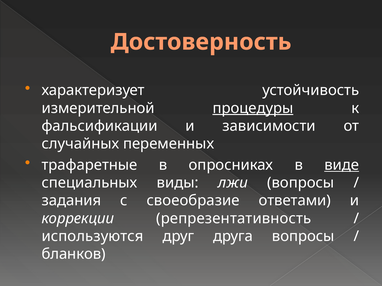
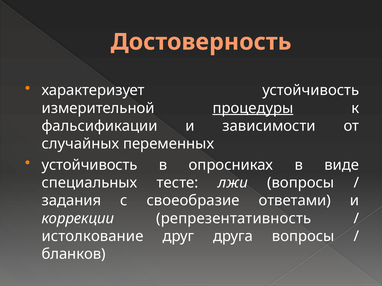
трафаретные at (90, 165): трафаретные -> устойчивость
виде underline: present -> none
виды: виды -> тесте
используются: используются -> истолкование
